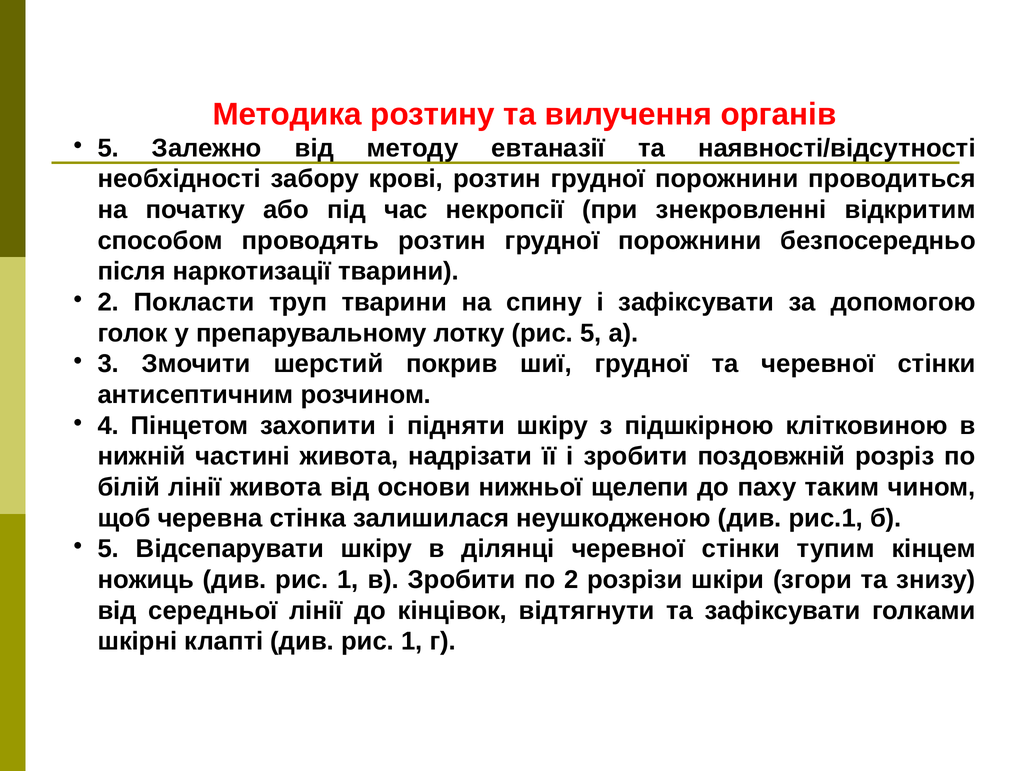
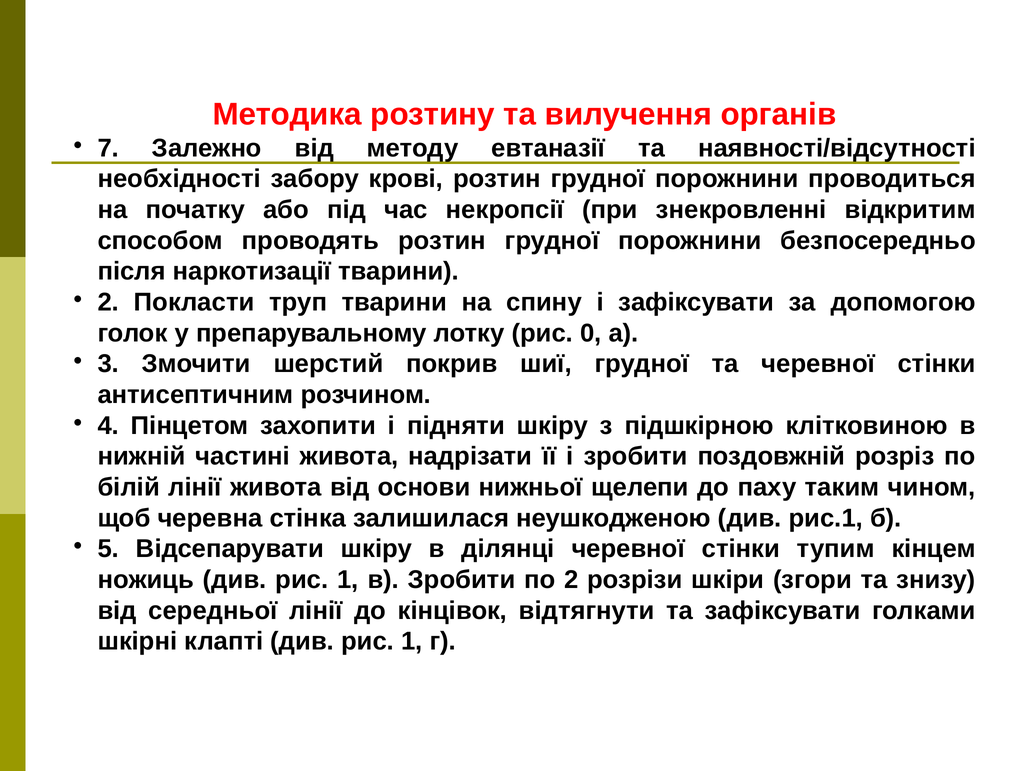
5 at (108, 148): 5 -> 7
рис 5: 5 -> 0
